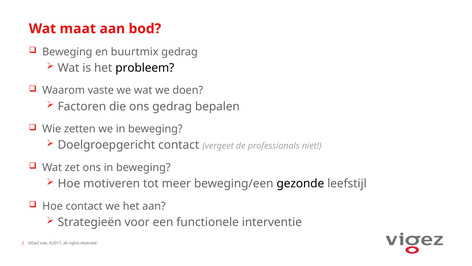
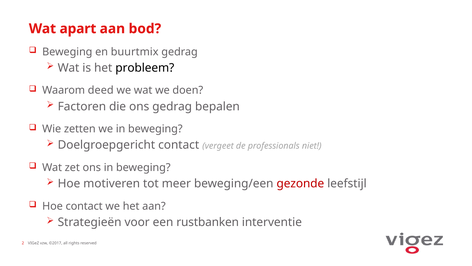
maat: maat -> apart
vaste: vaste -> deed
gezonde colour: black -> red
functionele: functionele -> rustbanken
